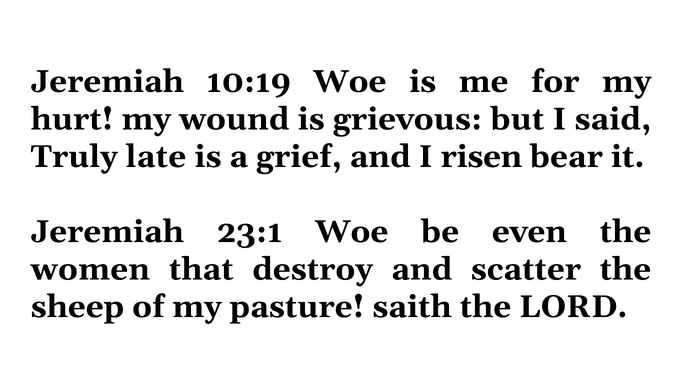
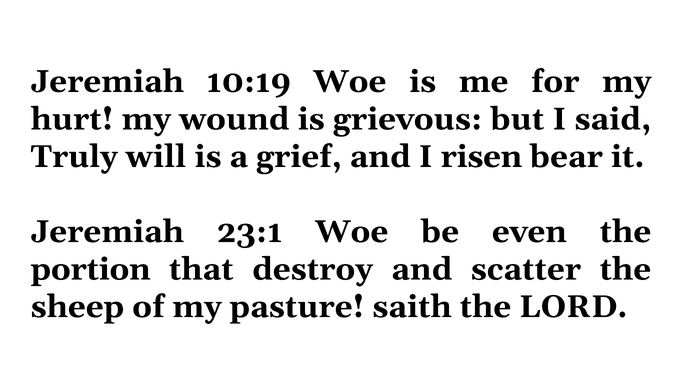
late: late -> will
women: women -> portion
